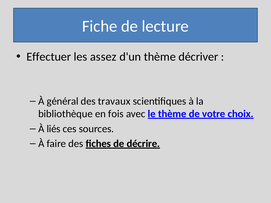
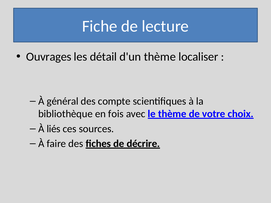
Effectuer: Effectuer -> Ouvrages
assez: assez -> détail
décriver: décriver -> localiser
travaux: travaux -> compte
